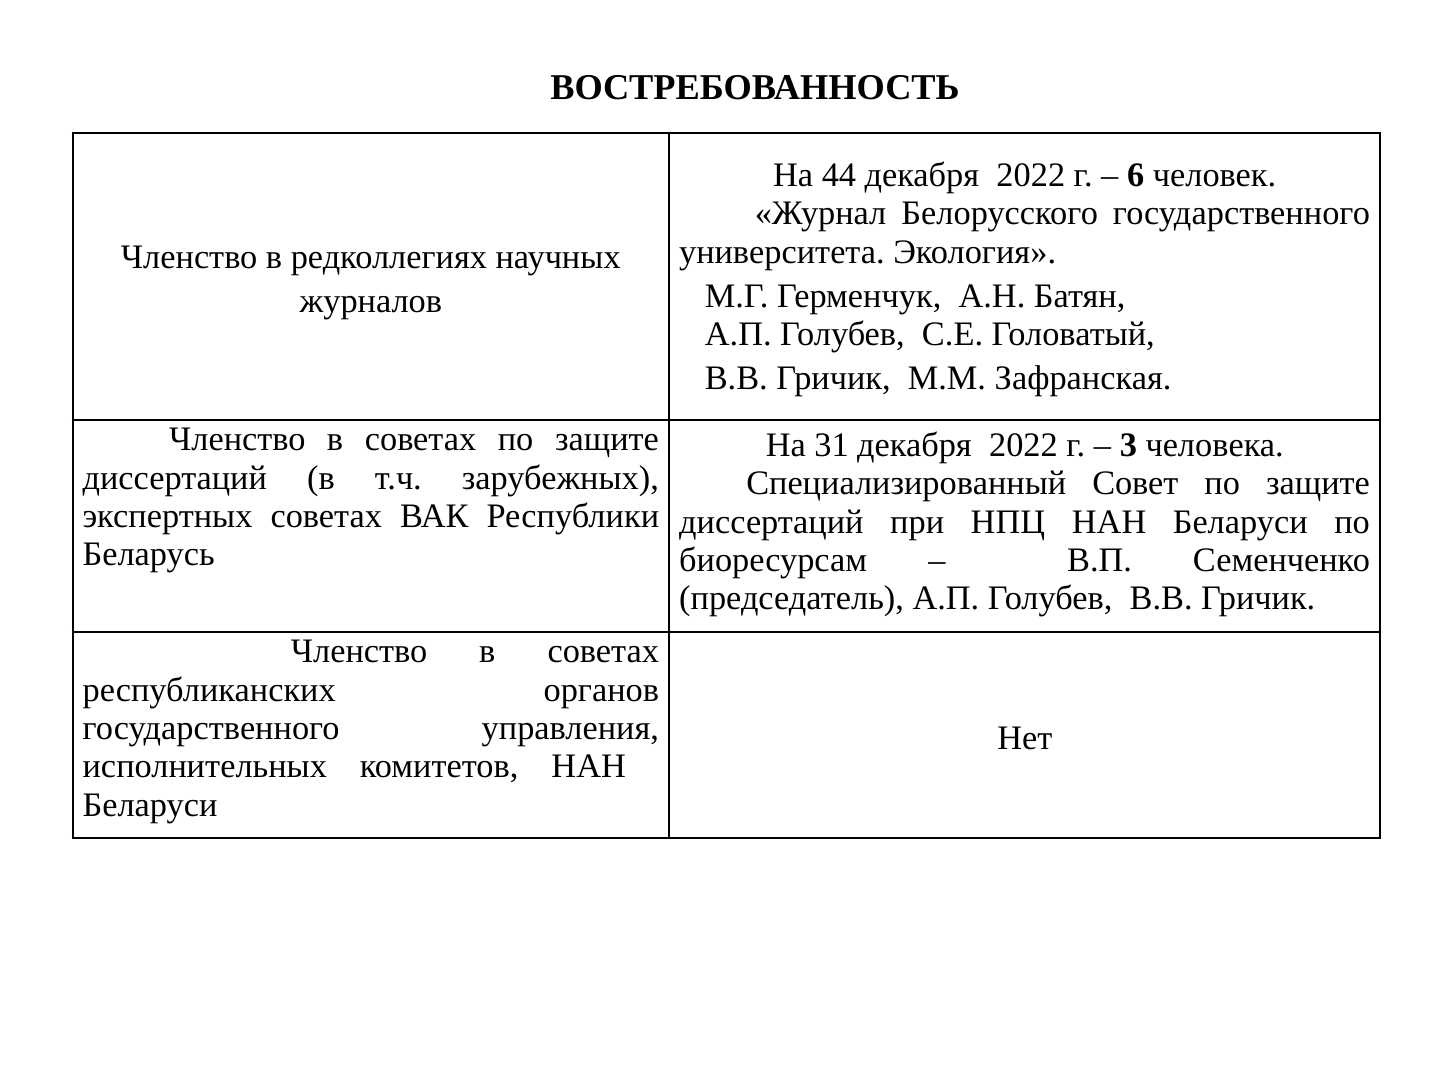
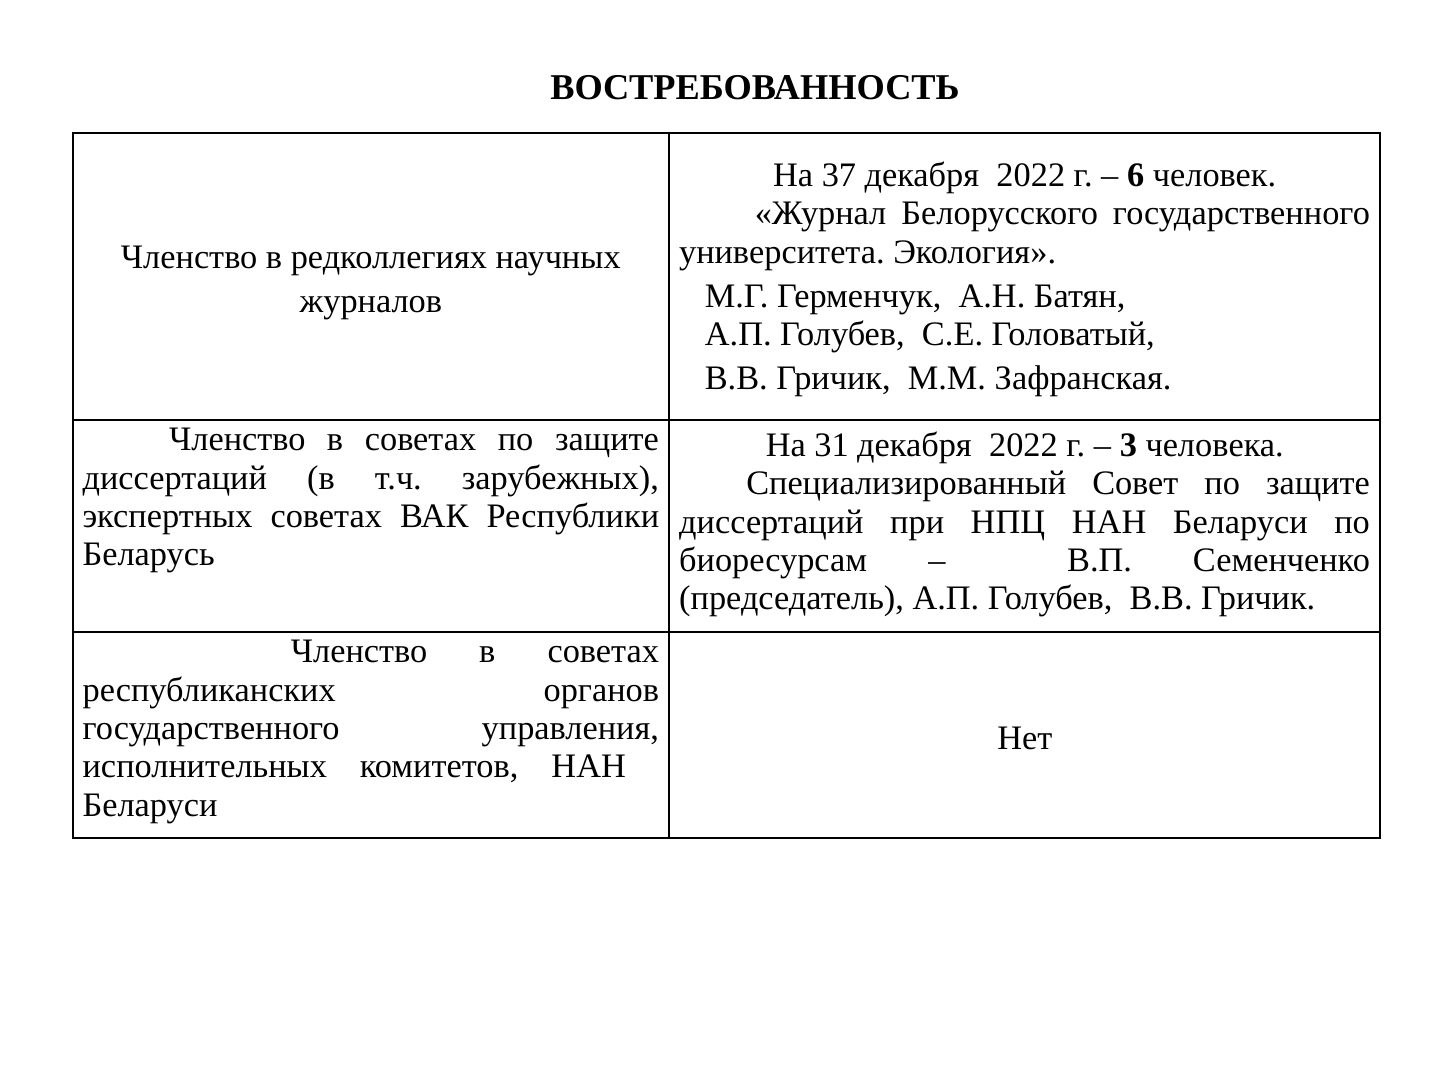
44: 44 -> 37
